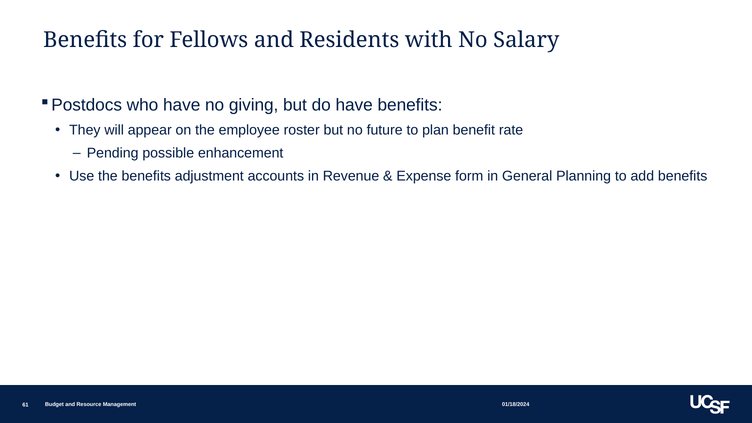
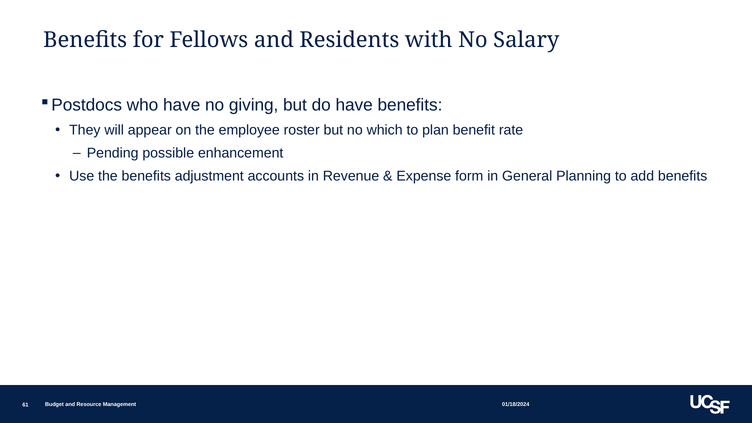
future: future -> which
